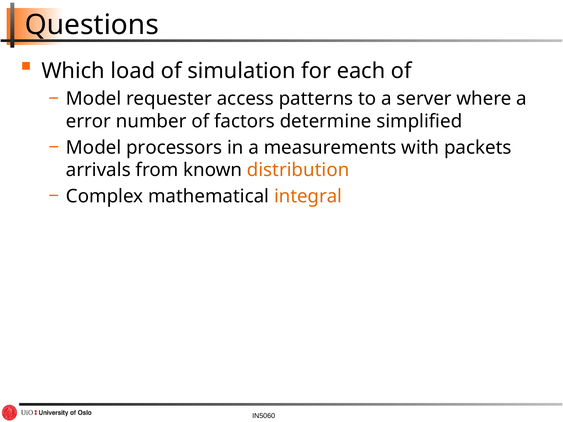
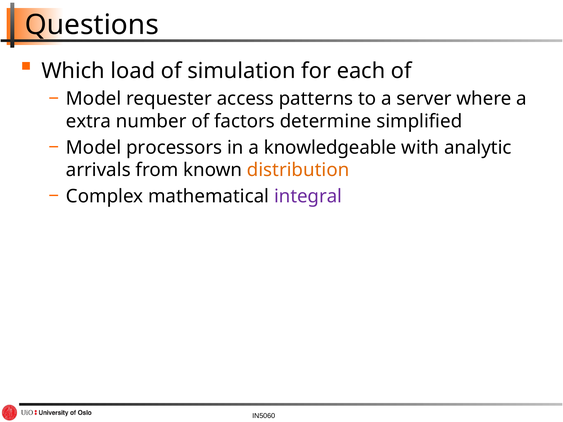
error: error -> extra
measurements: measurements -> knowledgeable
packets: packets -> analytic
integral colour: orange -> purple
